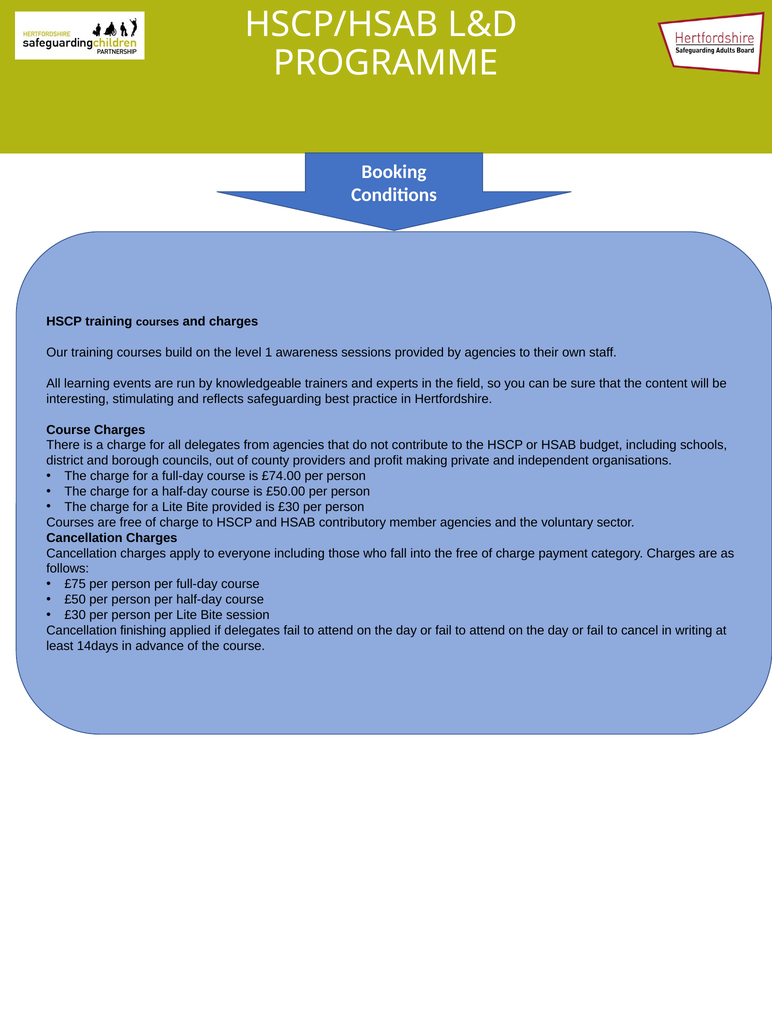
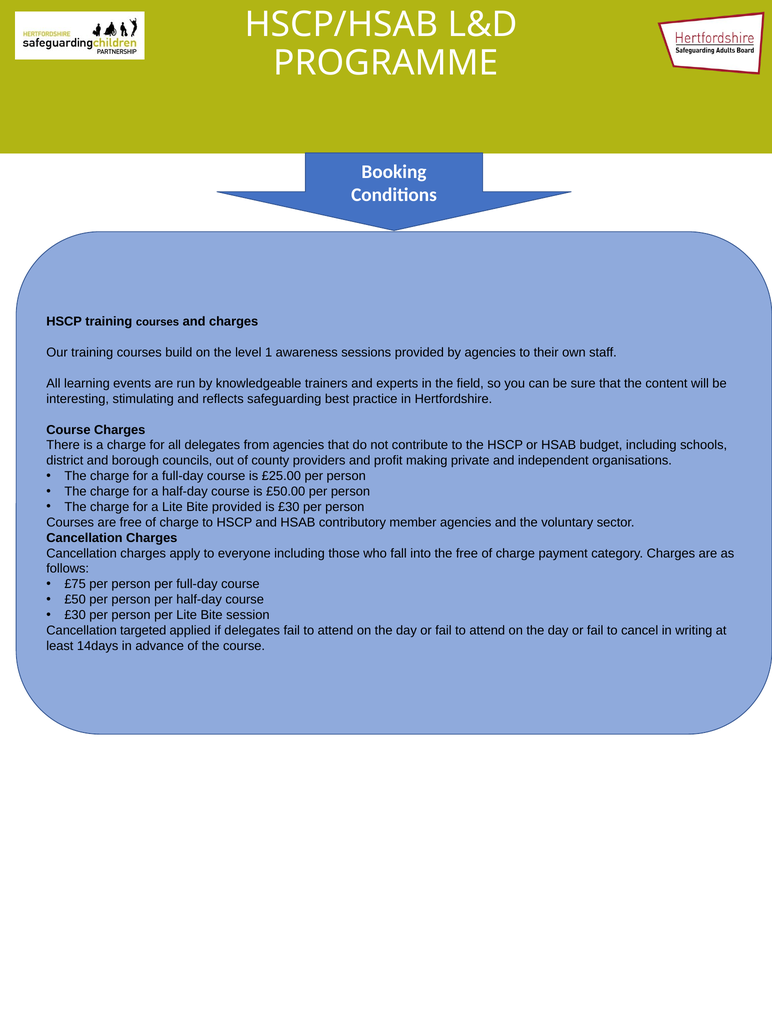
£74.00: £74.00 -> £25.00
finishing: finishing -> targeted
